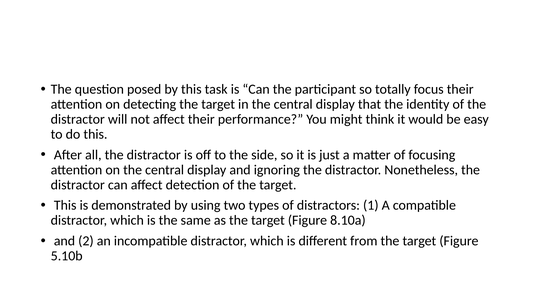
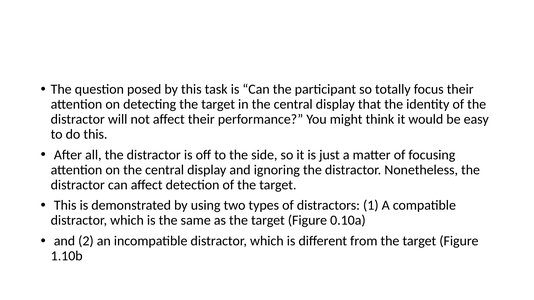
8.10a: 8.10a -> 0.10a
5.10b: 5.10b -> 1.10b
